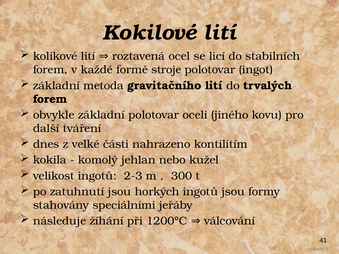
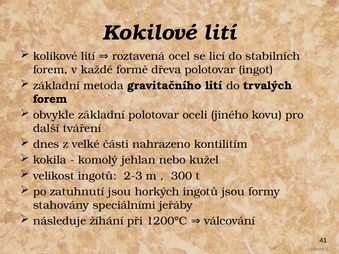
stroje: stroje -> dřeva
